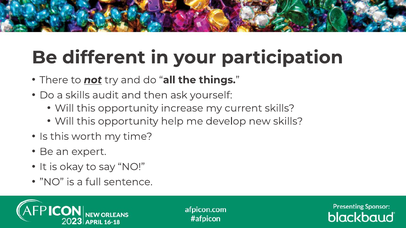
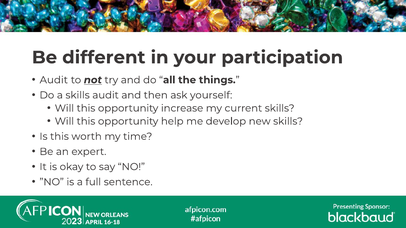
There at (54, 80): There -> Audit
